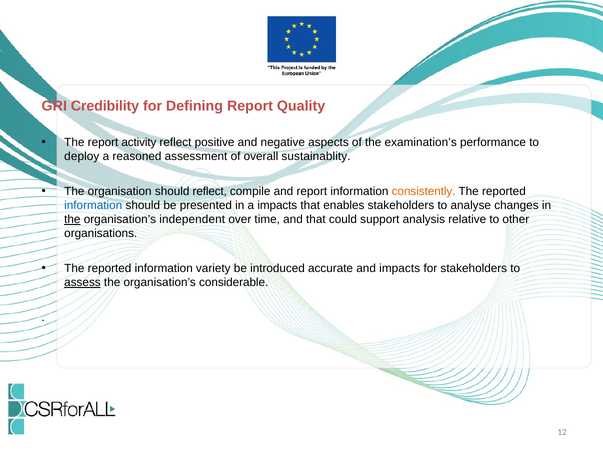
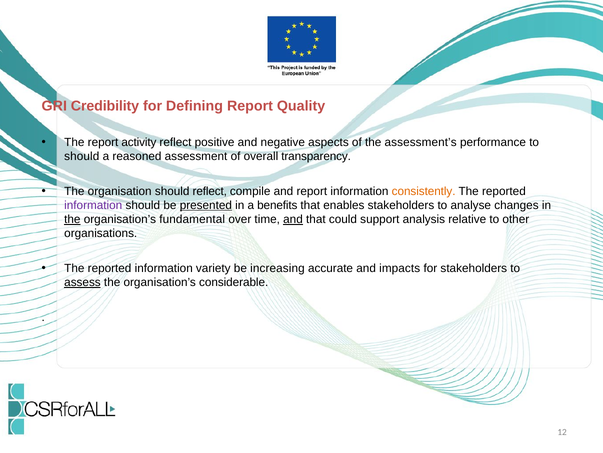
examination’s: examination’s -> assessment’s
deploy at (82, 156): deploy -> should
sustainablity: sustainablity -> transparency
information at (93, 205) colour: blue -> purple
presented underline: none -> present
a impacts: impacts -> benefits
independent: independent -> fundamental
and at (293, 219) underline: none -> present
introduced: introduced -> increasing
